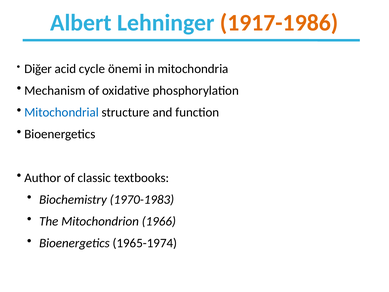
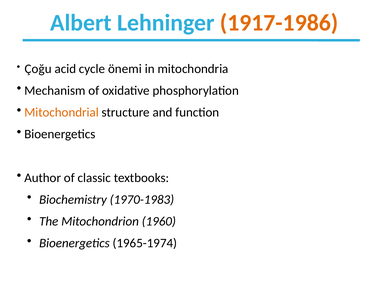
Diğer: Diğer -> Çoğu
Mitochondrial colour: blue -> orange
1966: 1966 -> 1960
